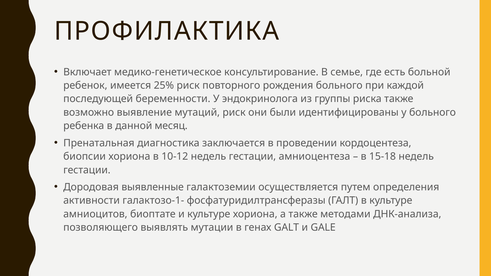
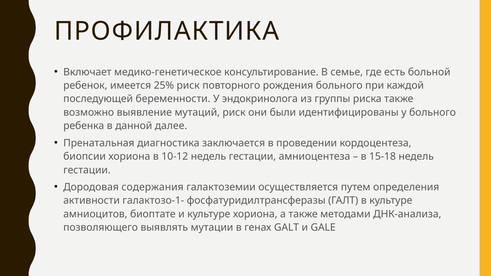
месяц: месяц -> далее
выявленные: выявленные -> содержания
